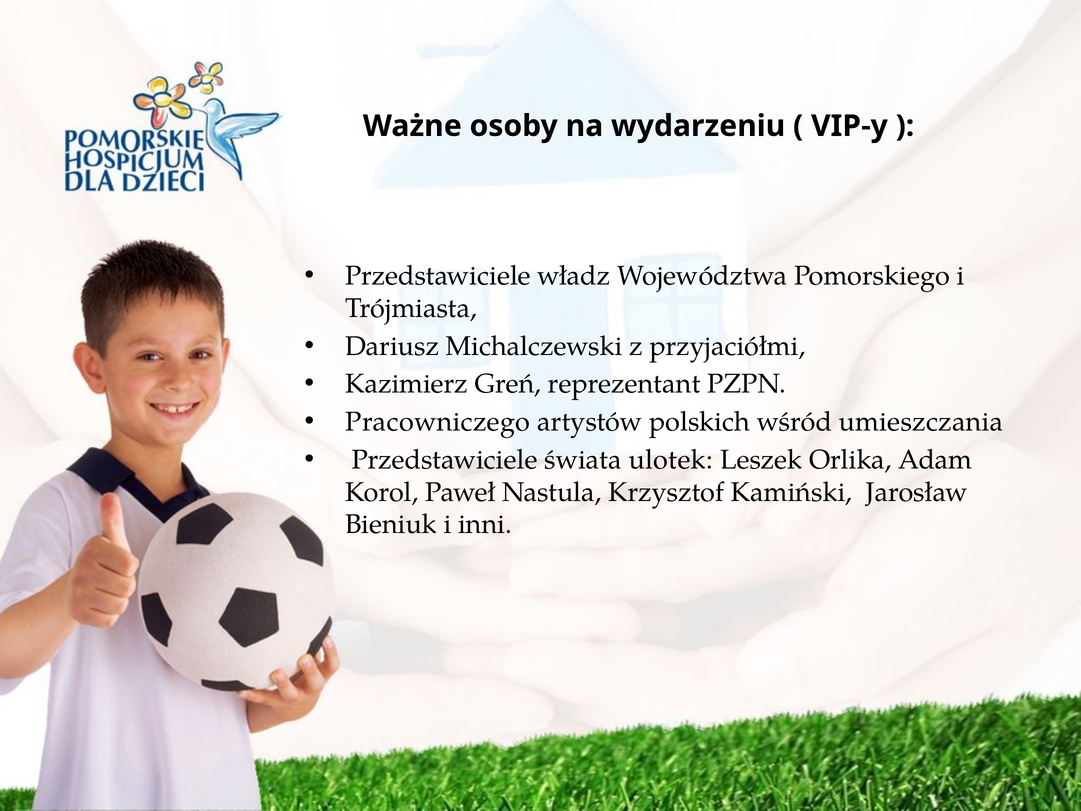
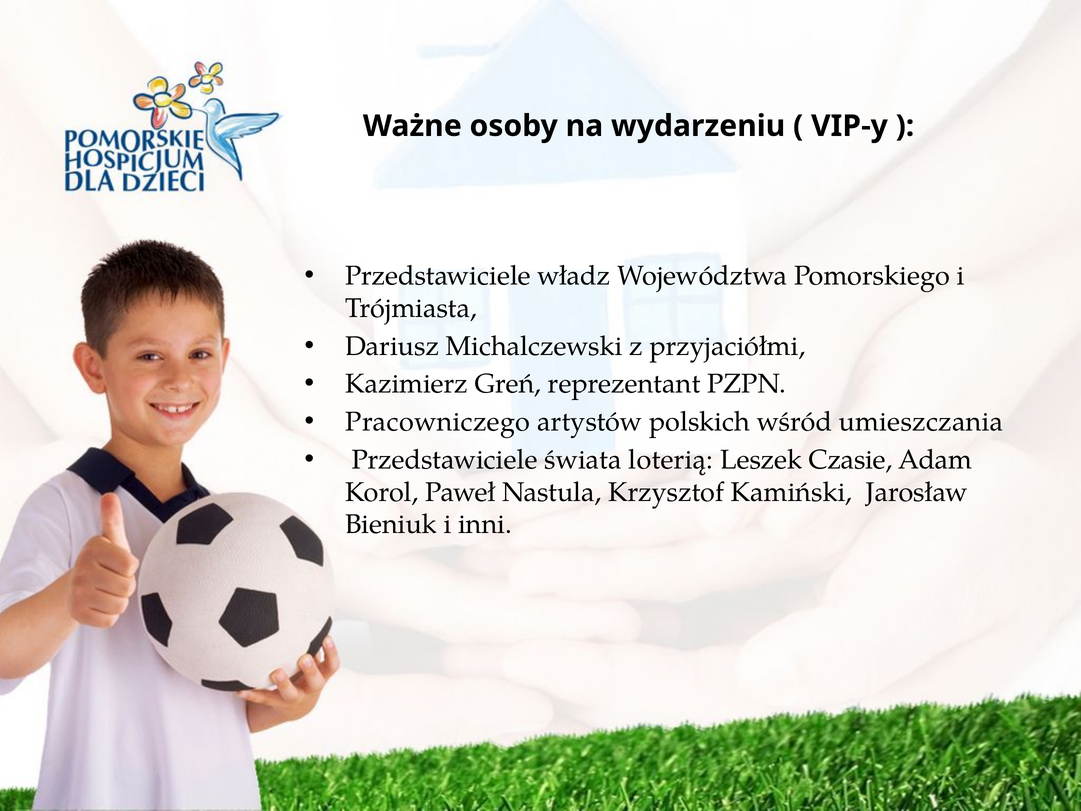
ulotek: ulotek -> loterią
Orlika: Orlika -> Czasie
